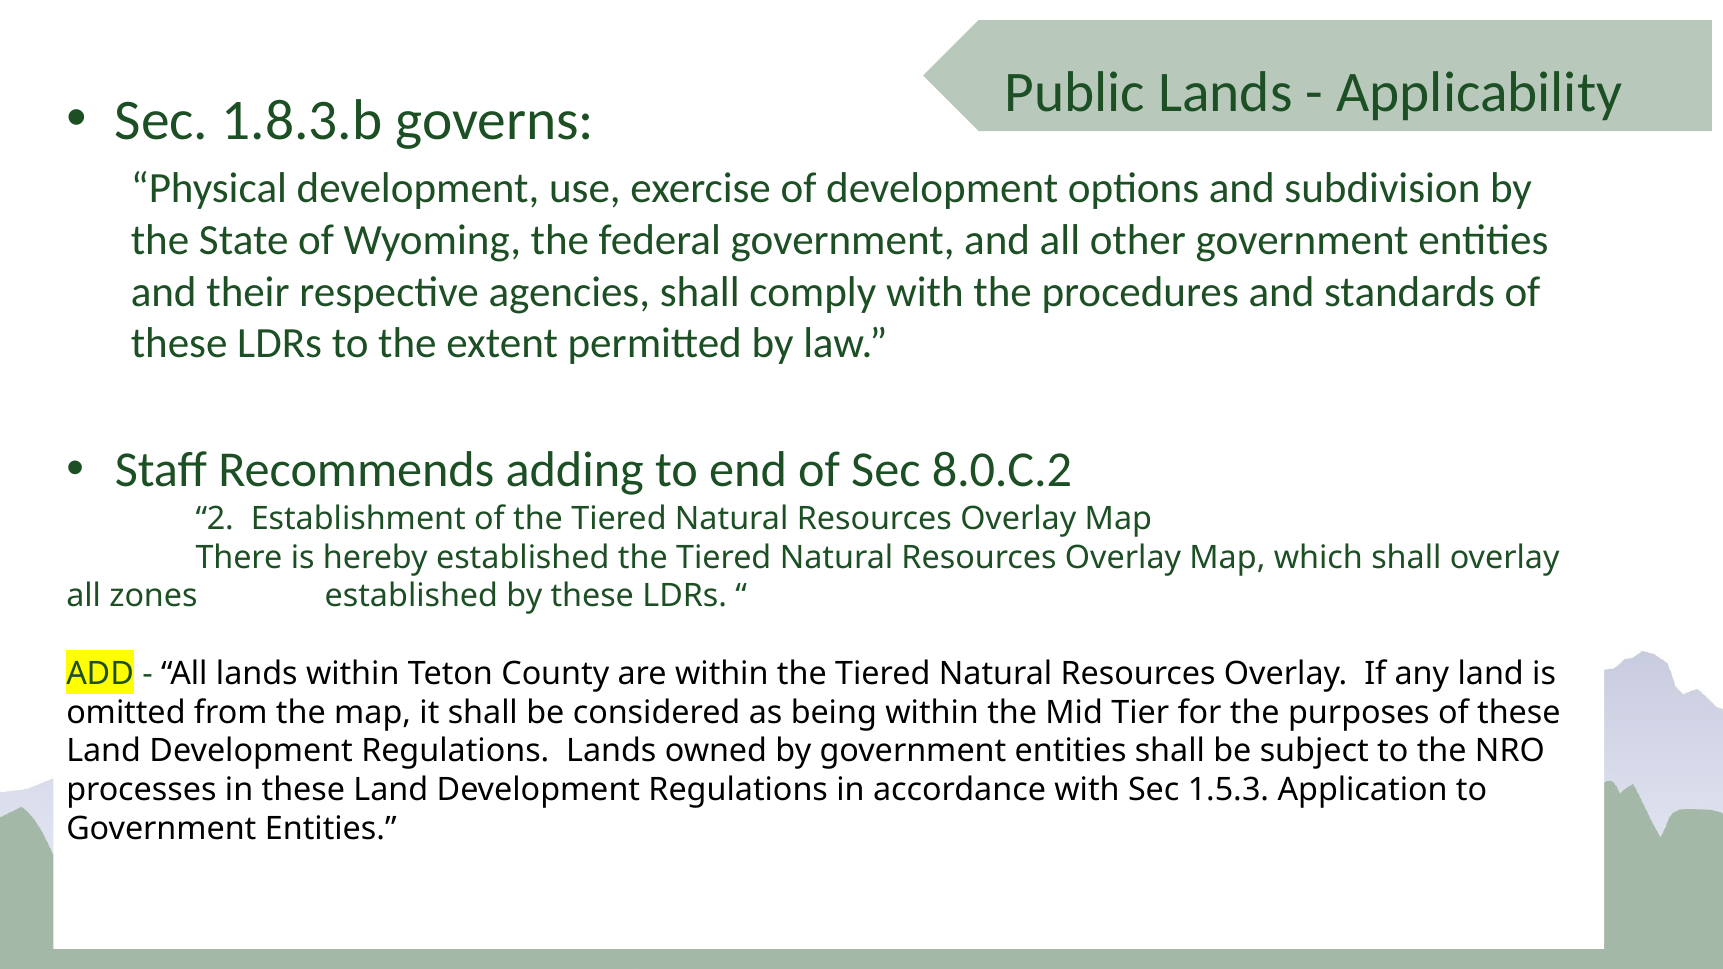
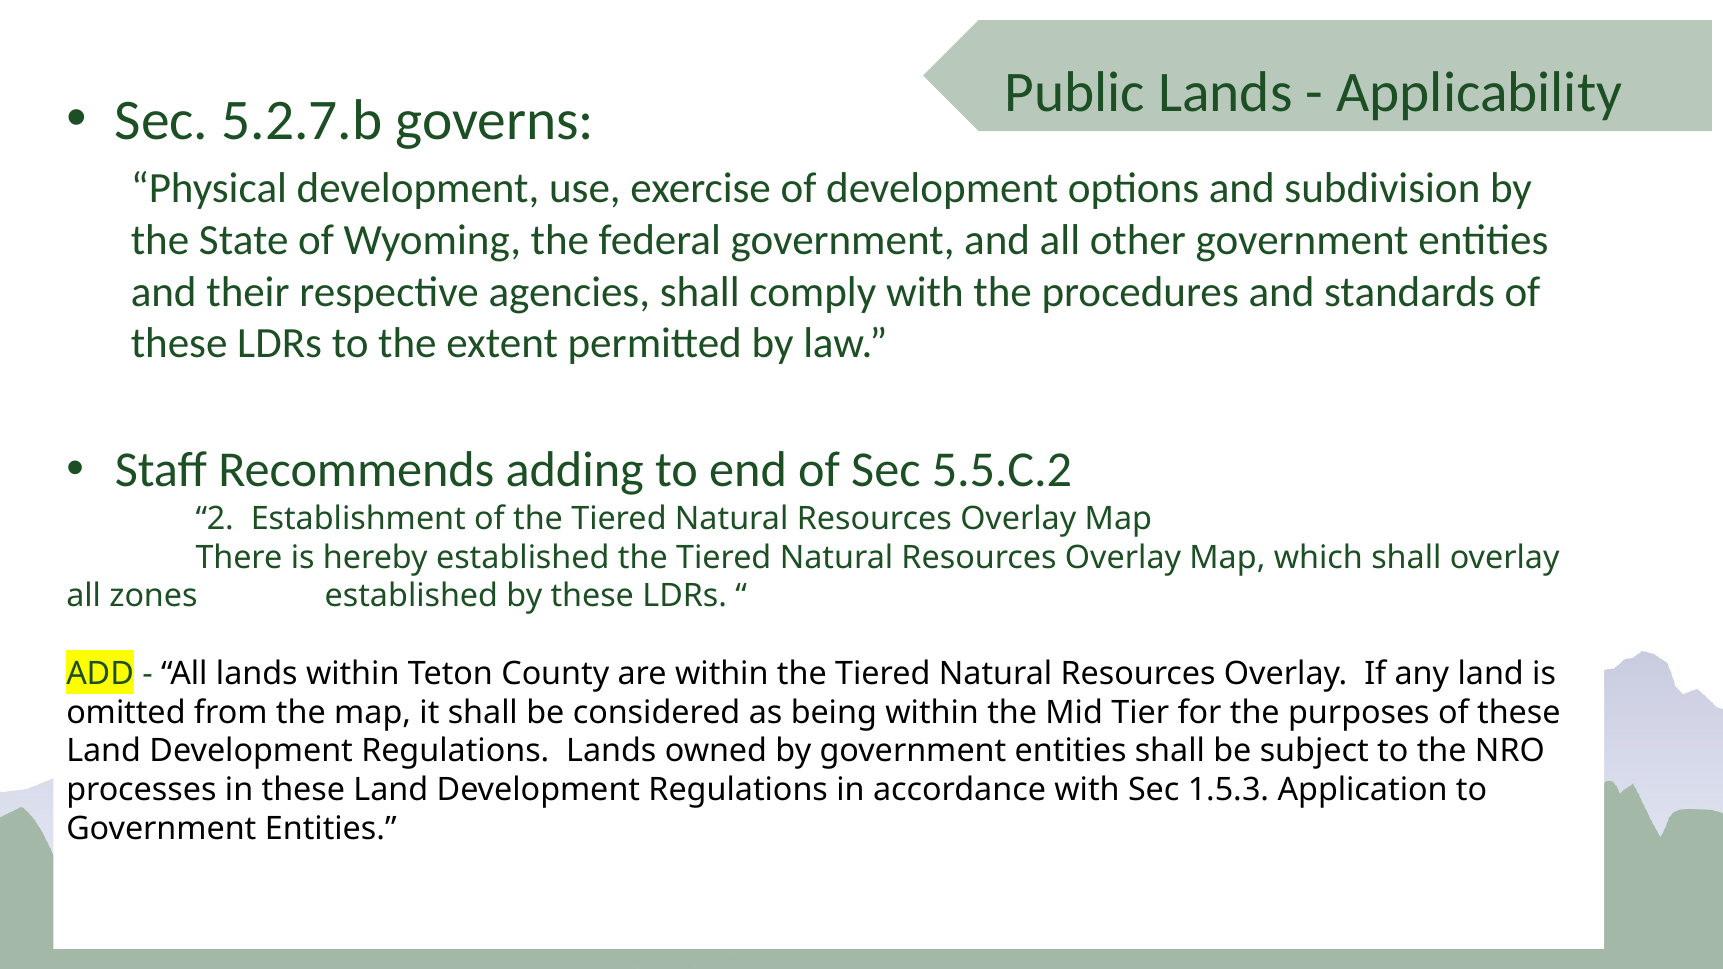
1.8.3.b: 1.8.3.b -> 5.2.7.b
8.0.C.2: 8.0.C.2 -> 5.5.C.2
